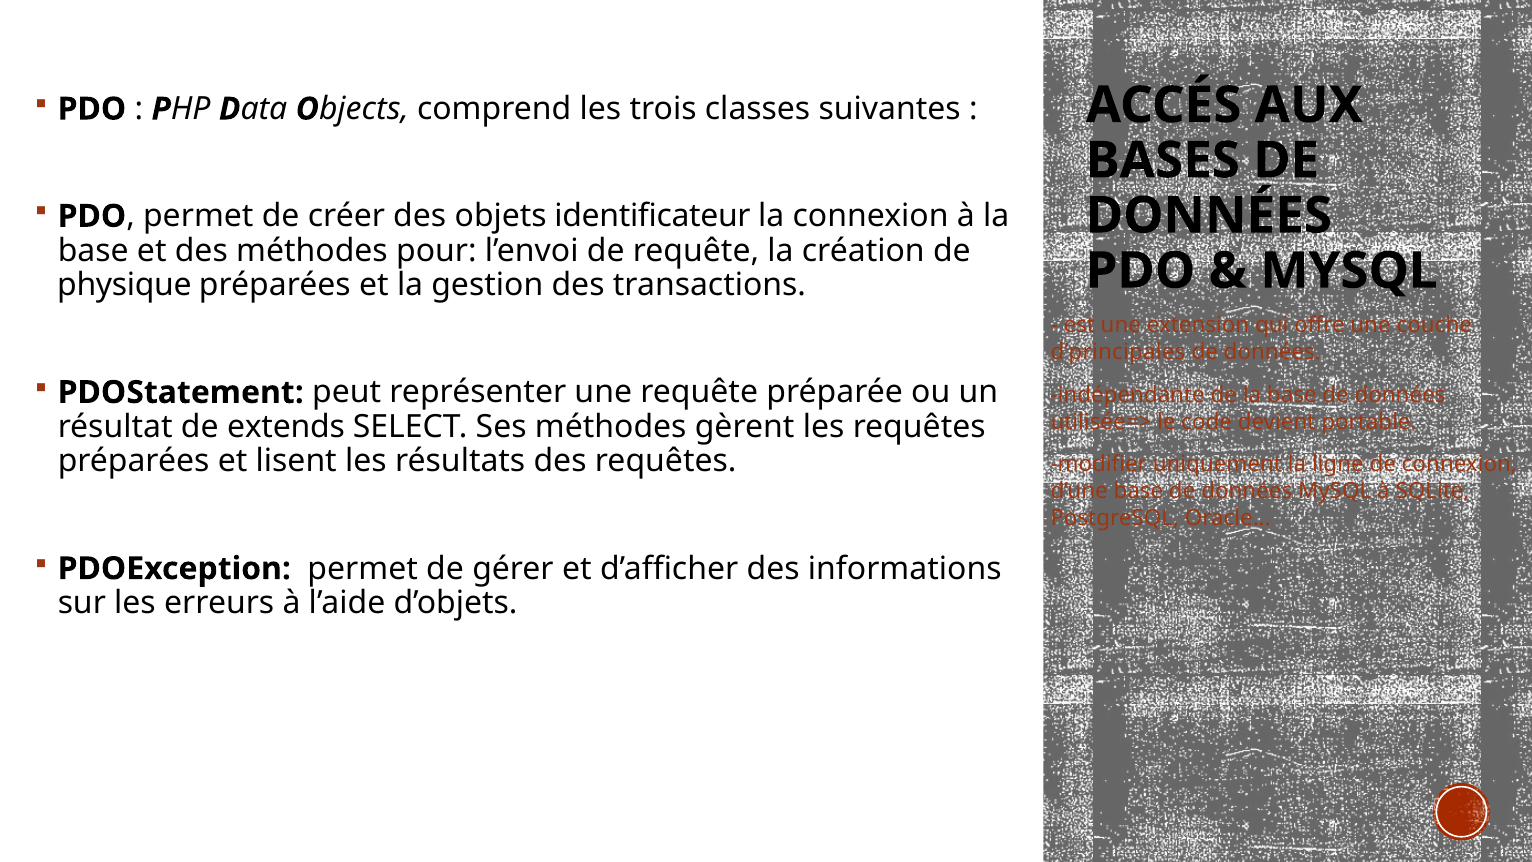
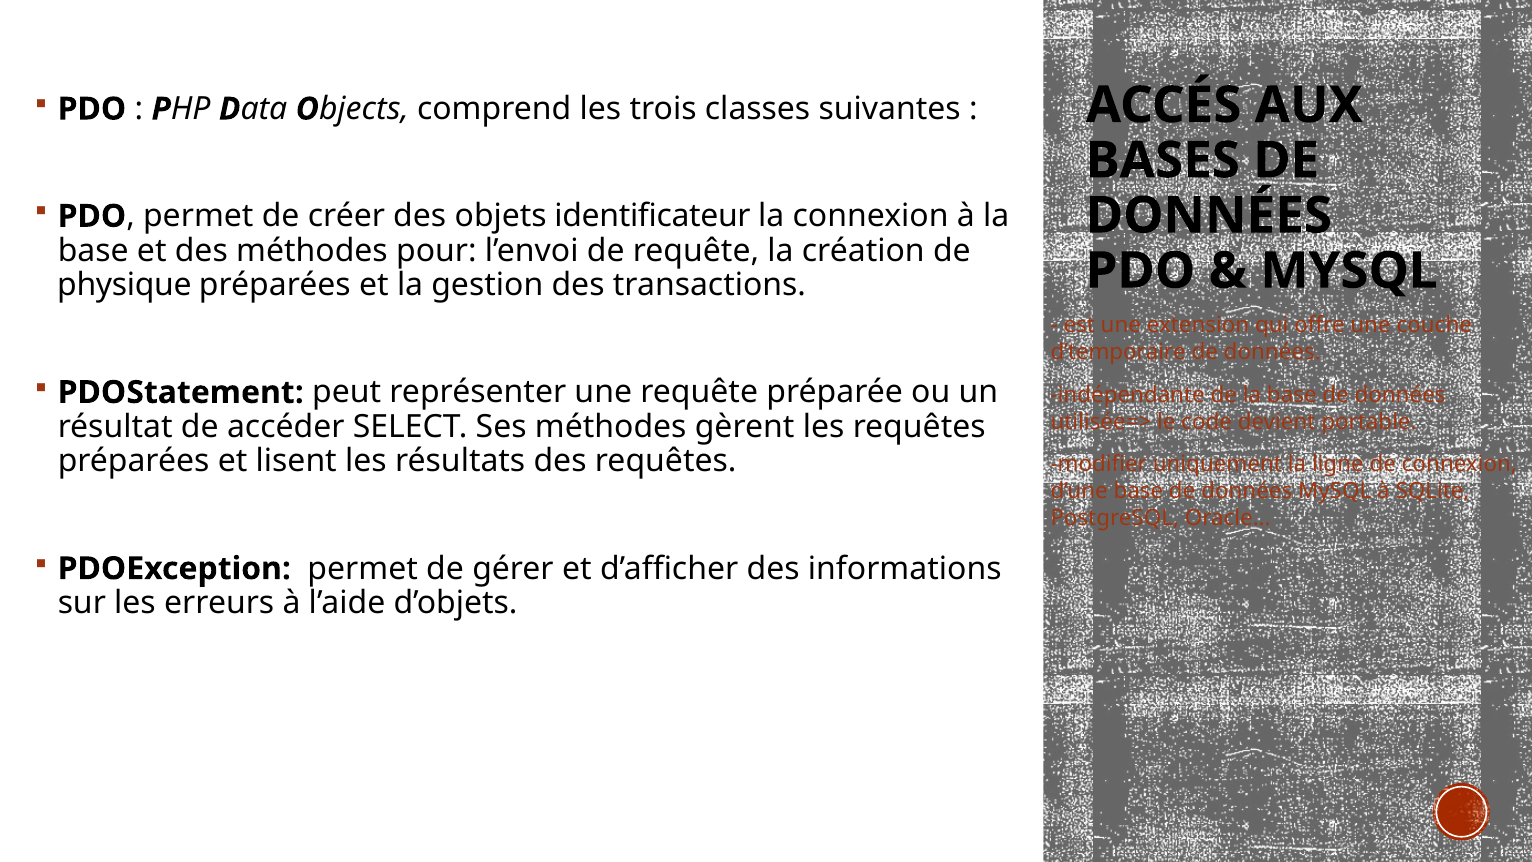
d’principales: d’principales -> d’temporaire
extends: extends -> accéder
